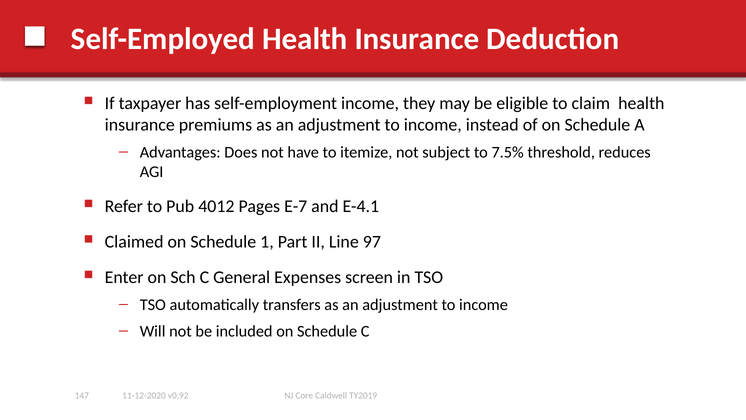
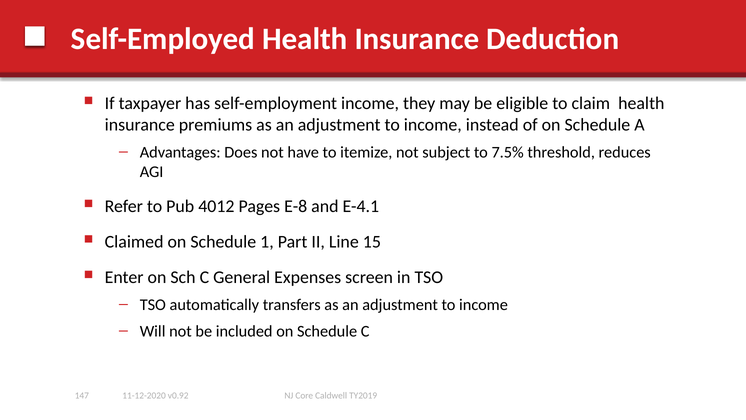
E-7: E-7 -> E-8
97: 97 -> 15
